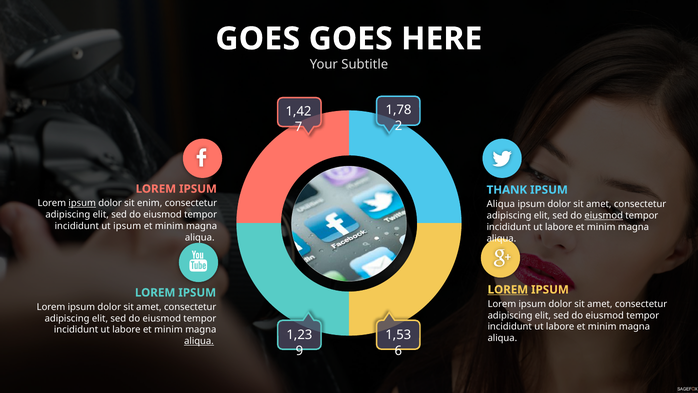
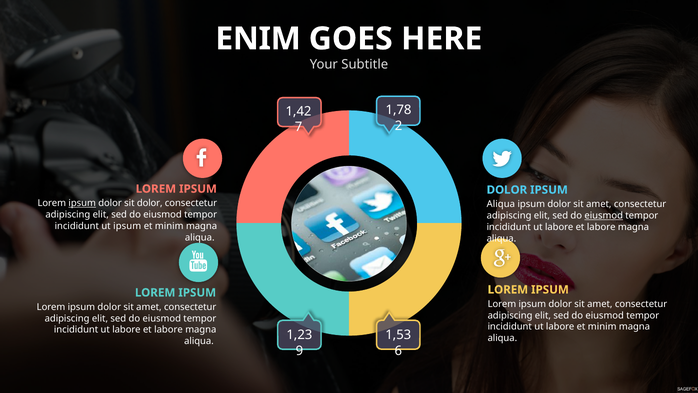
GOES at (258, 39): GOES -> ENIM
THANK at (507, 190): THANK -> DOLOR
sit enim: enim -> dolor
minim at (601, 227): minim -> labore
LOREM at (508, 289) underline: present -> none
minim at (168, 330): minim -> labore
aliqua at (199, 341) underline: present -> none
